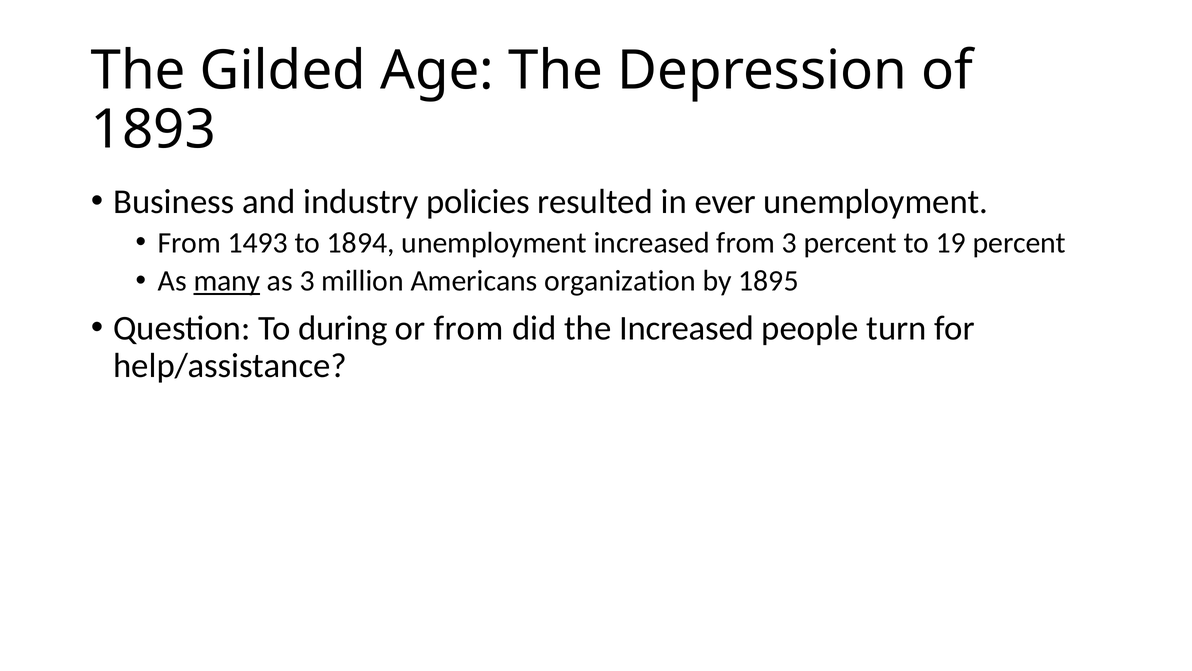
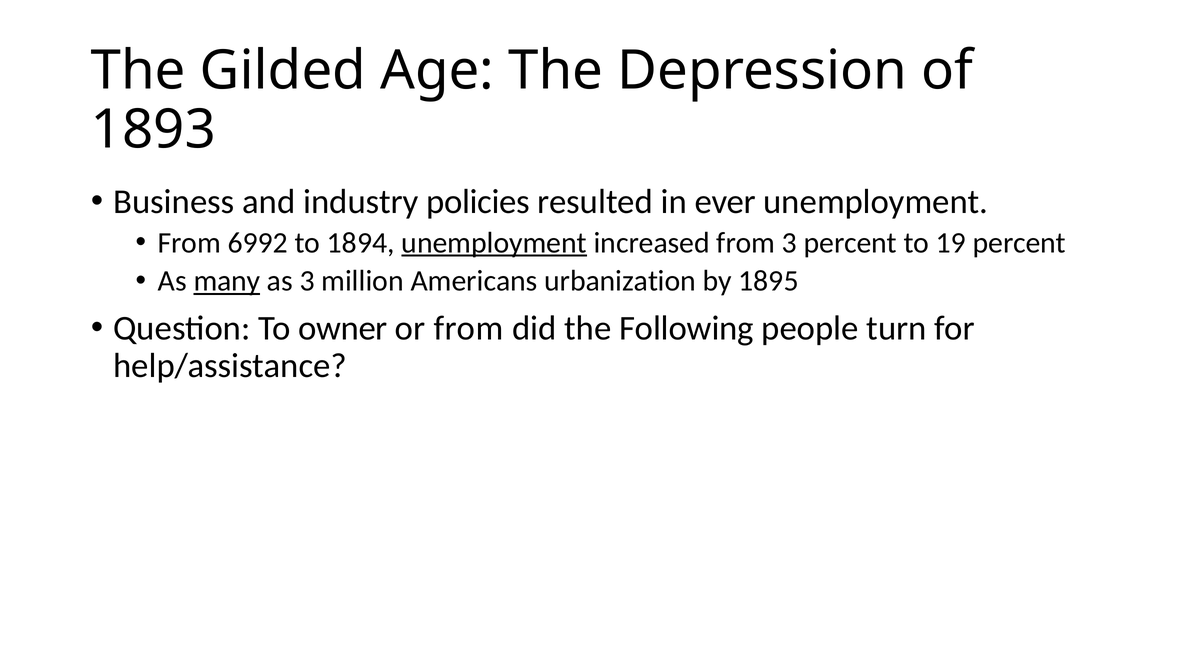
1493: 1493 -> 6992
unemployment at (494, 243) underline: none -> present
organization: organization -> urbanization
during: during -> owner
the Increased: Increased -> Following
